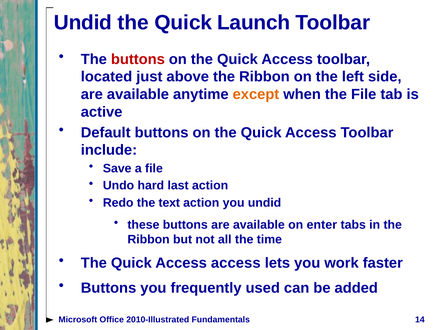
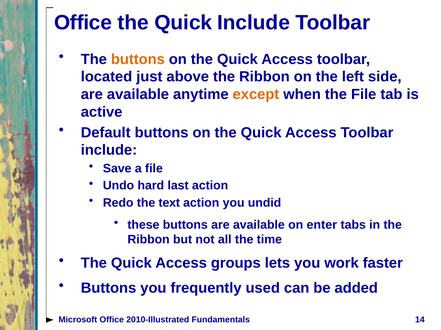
Undid at (83, 23): Undid -> Office
Quick Launch: Launch -> Include
buttons at (138, 59) colour: red -> orange
Access access: access -> groups
